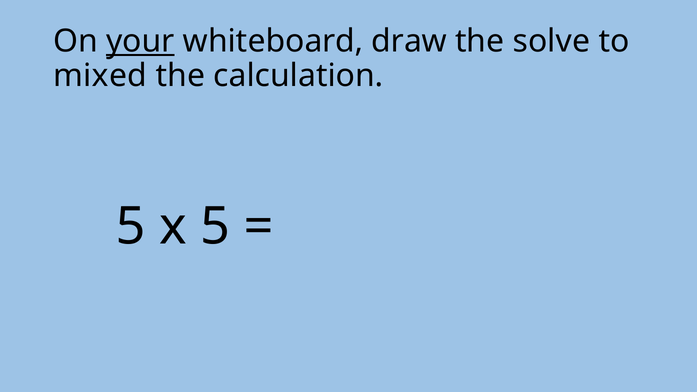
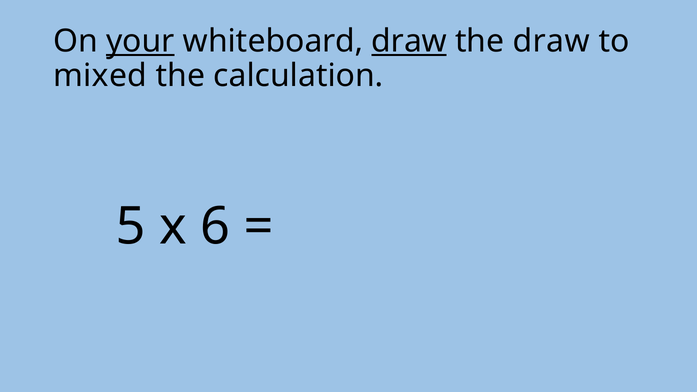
draw at (409, 41) underline: none -> present
the solve: solve -> draw
x 5: 5 -> 6
